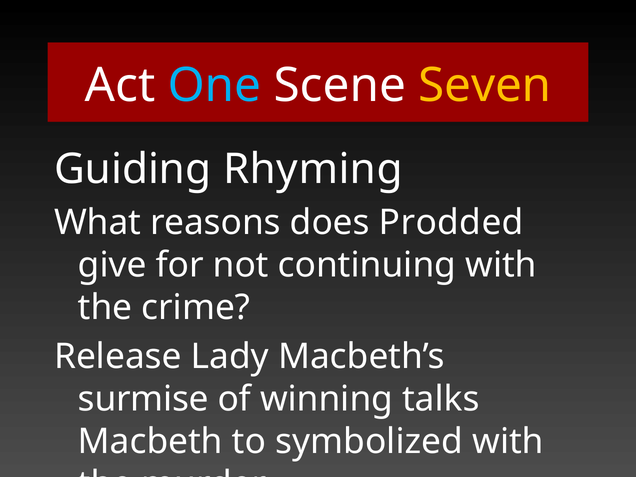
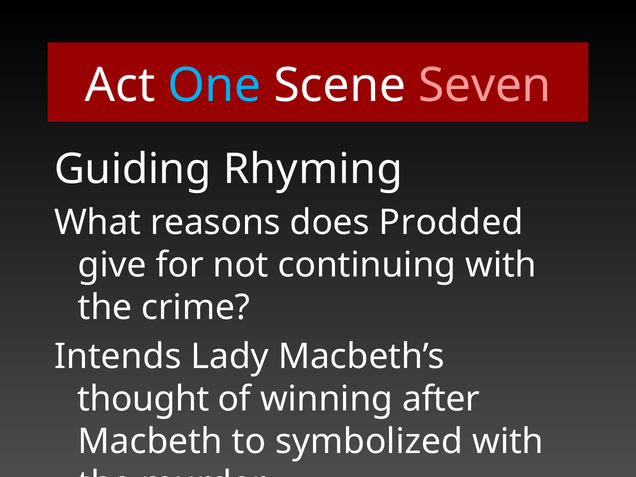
Seven colour: yellow -> pink
Release: Release -> Intends
surmise: surmise -> thought
talks: talks -> after
